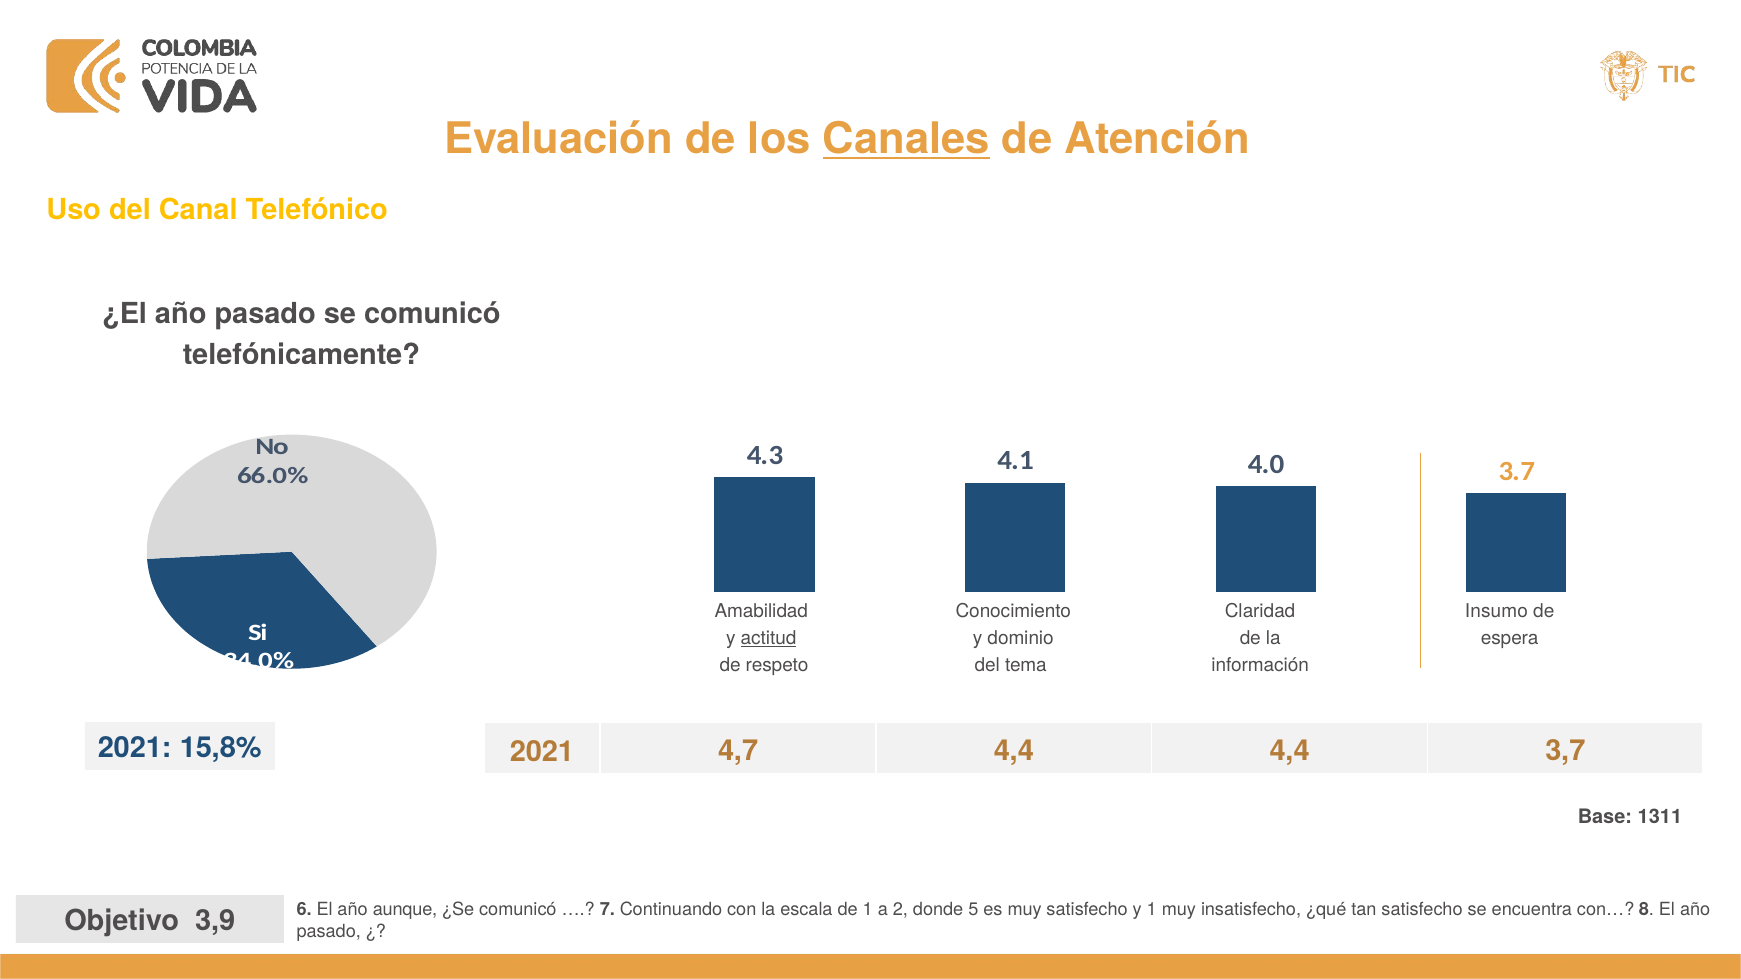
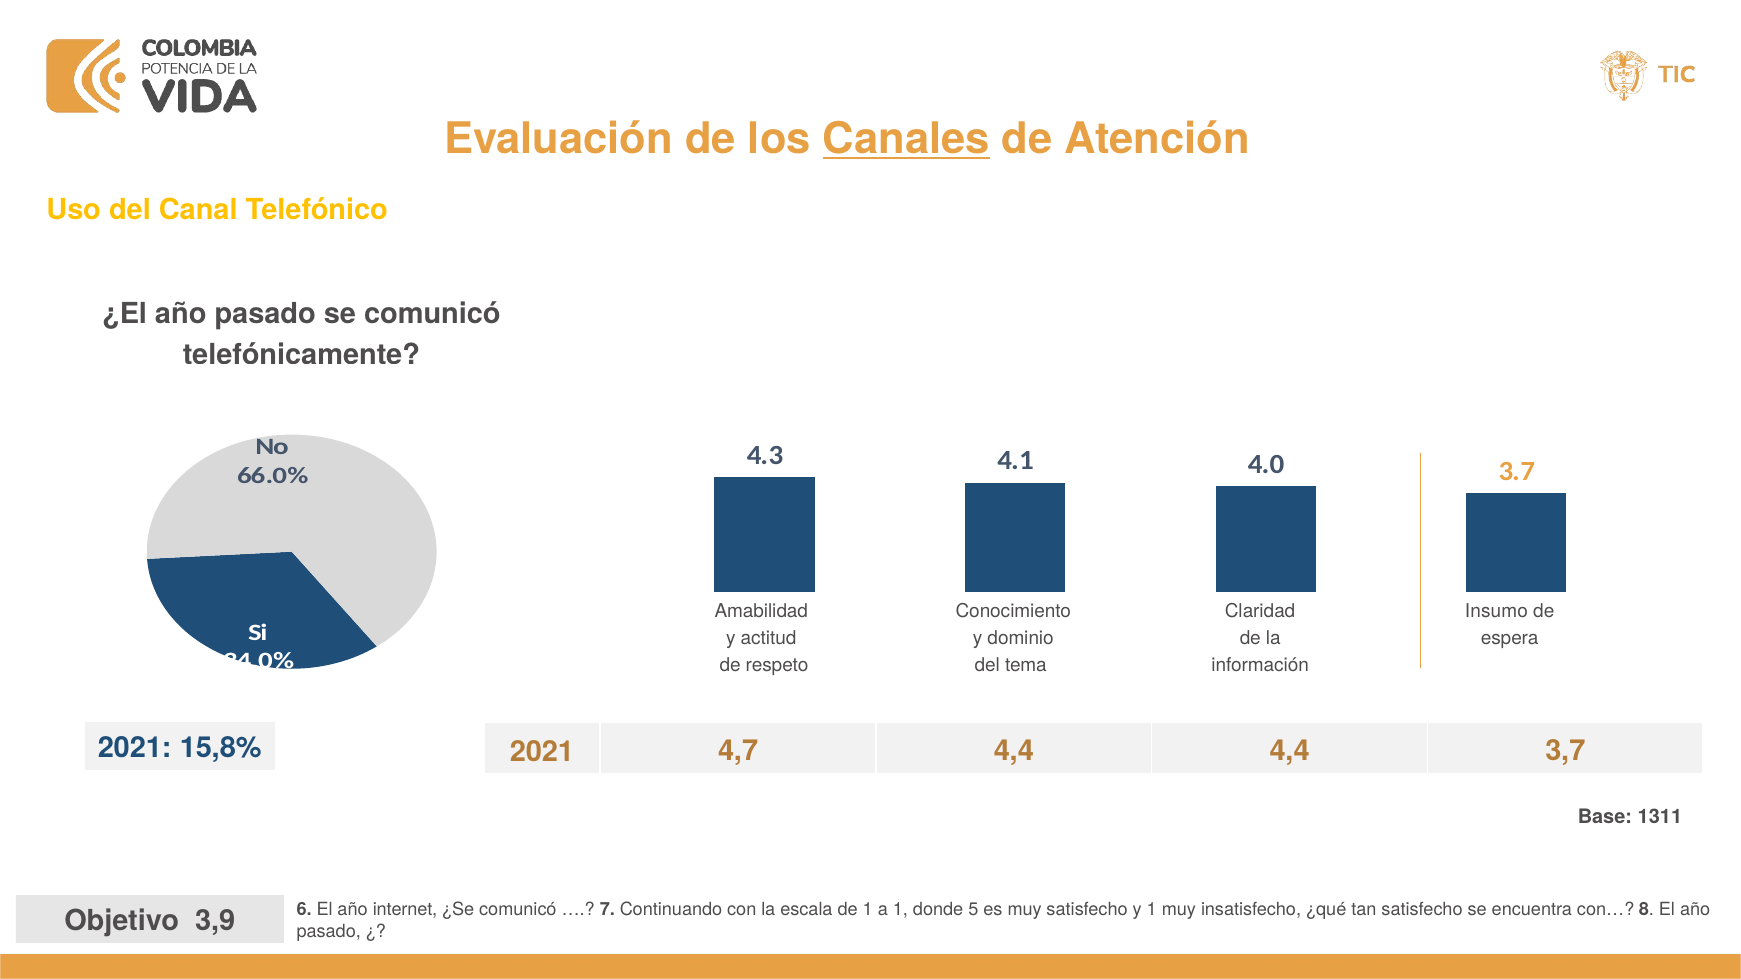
actitud underline: present -> none
aunque: aunque -> internet
a 2: 2 -> 1
